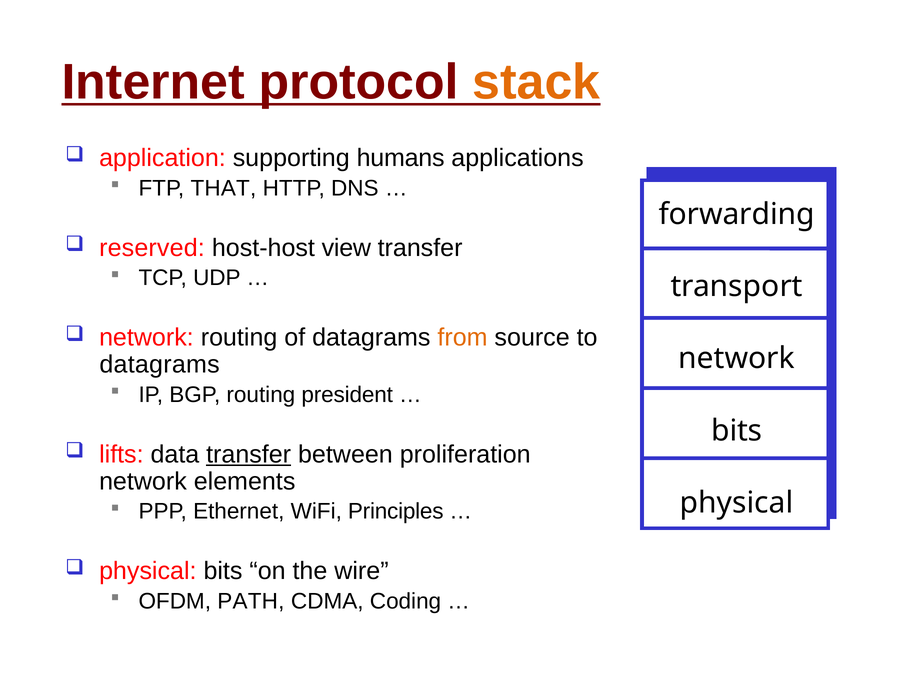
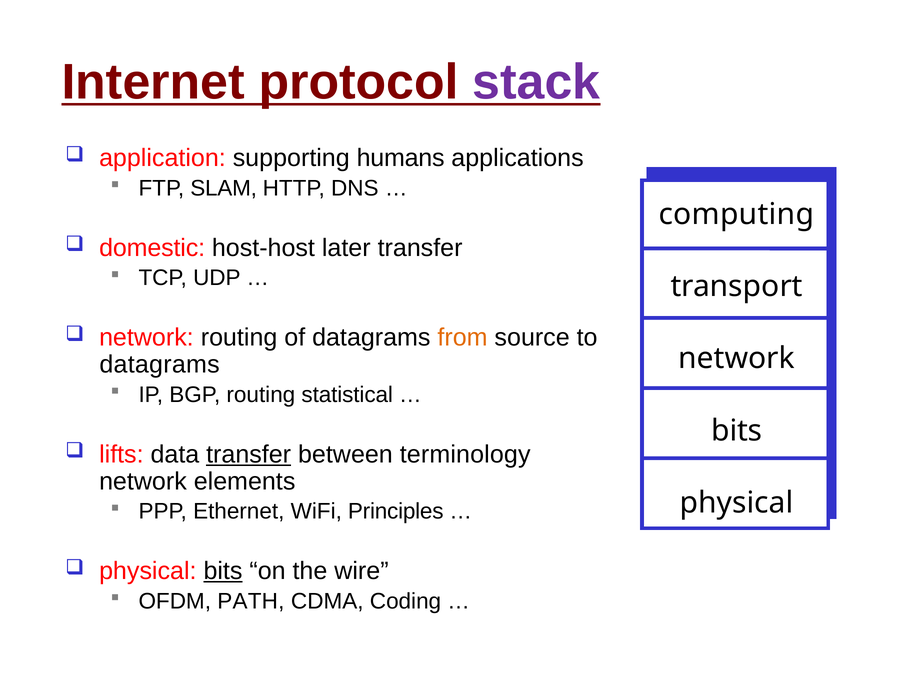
stack colour: orange -> purple
THAT: THAT -> SLAM
forwarding: forwarding -> computing
reserved: reserved -> domestic
view: view -> later
president: president -> statistical
proliferation: proliferation -> terminology
bits at (223, 571) underline: none -> present
